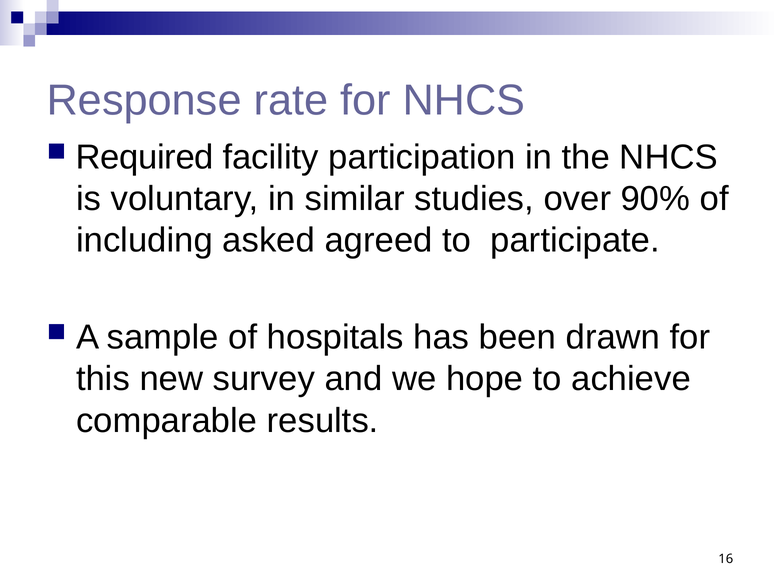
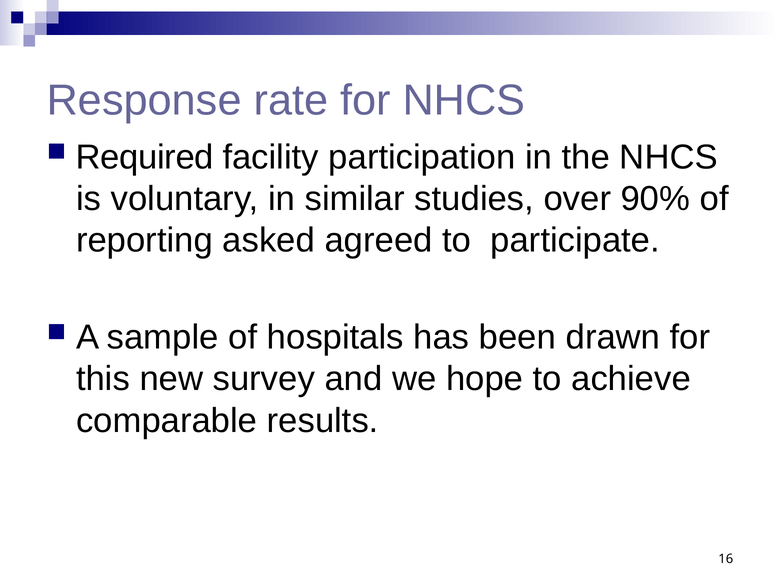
including: including -> reporting
